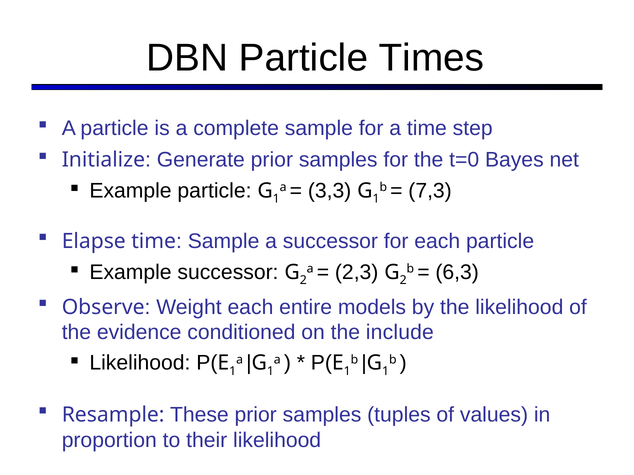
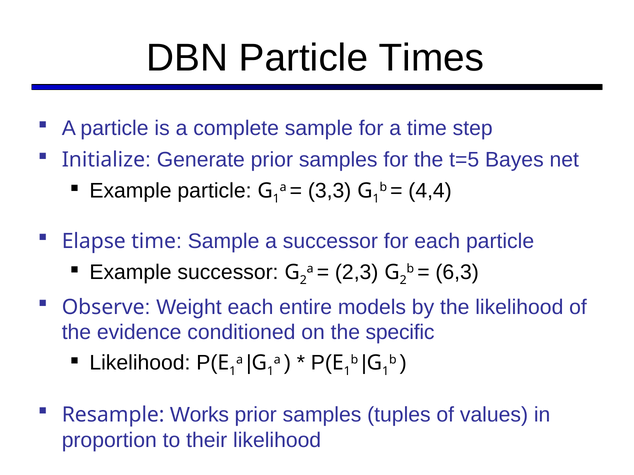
t=0: t=0 -> t=5
7,3: 7,3 -> 4,4
include: include -> specific
These: These -> Works
